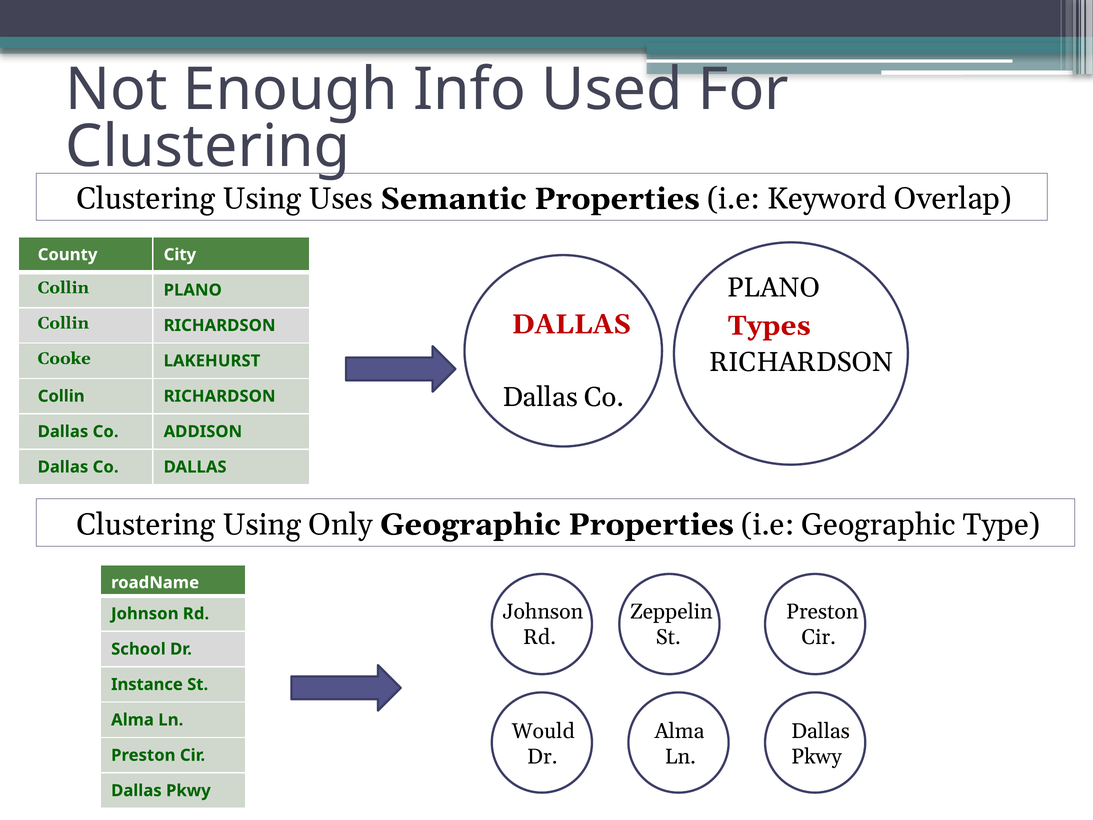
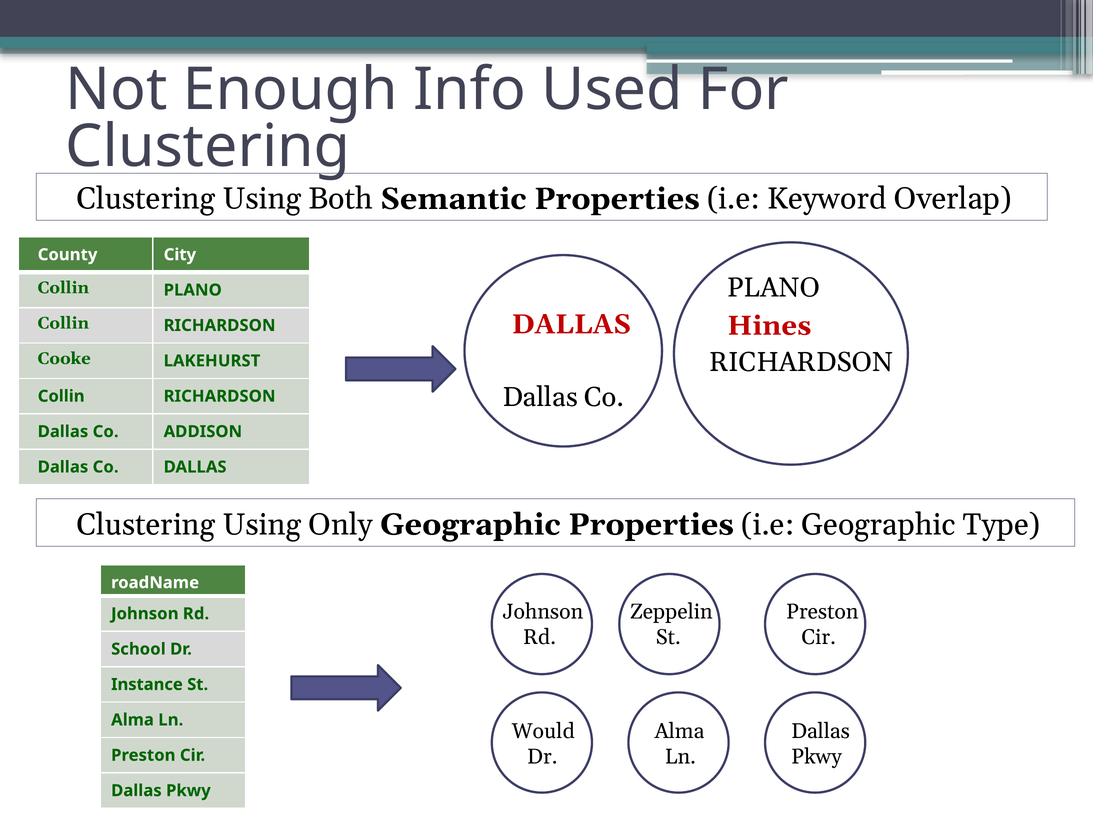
Uses: Uses -> Both
Types: Types -> Hines
